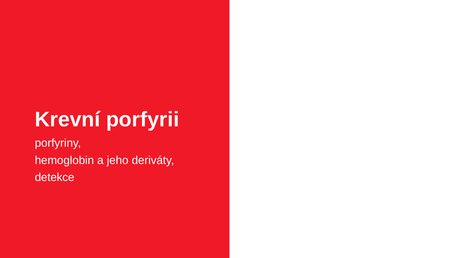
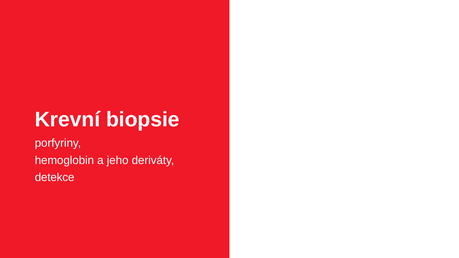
porfyrii: porfyrii -> biopsie
